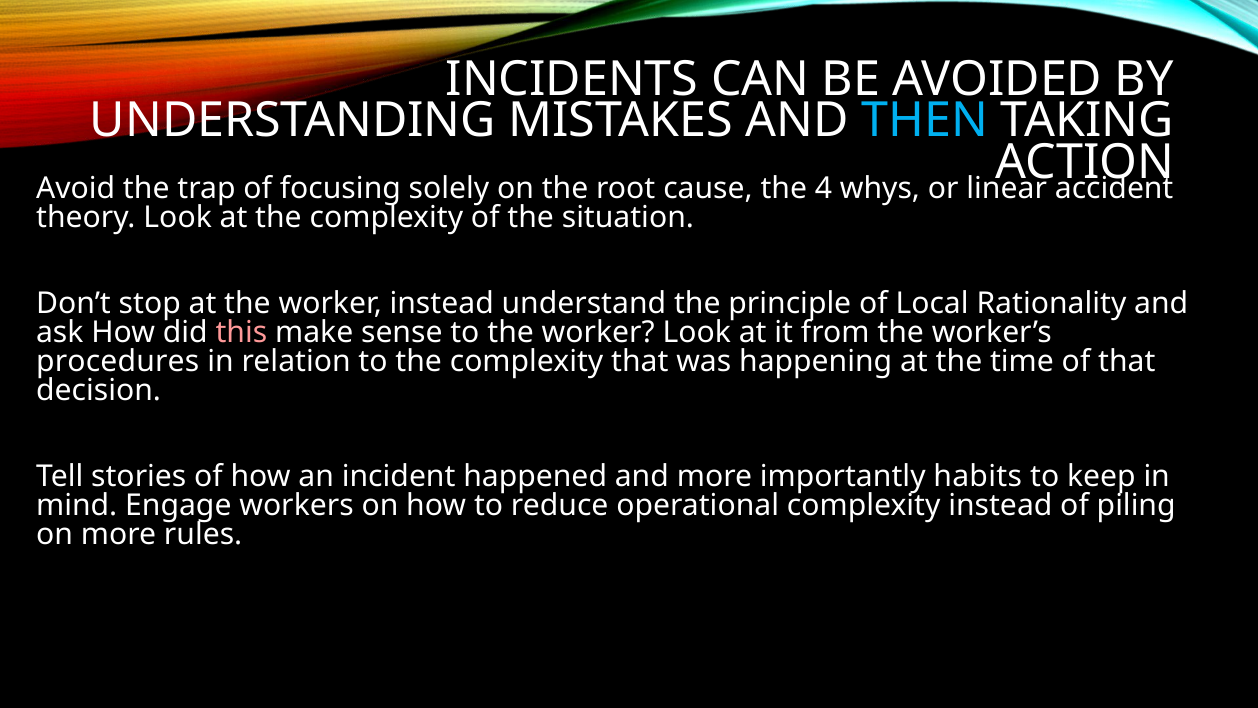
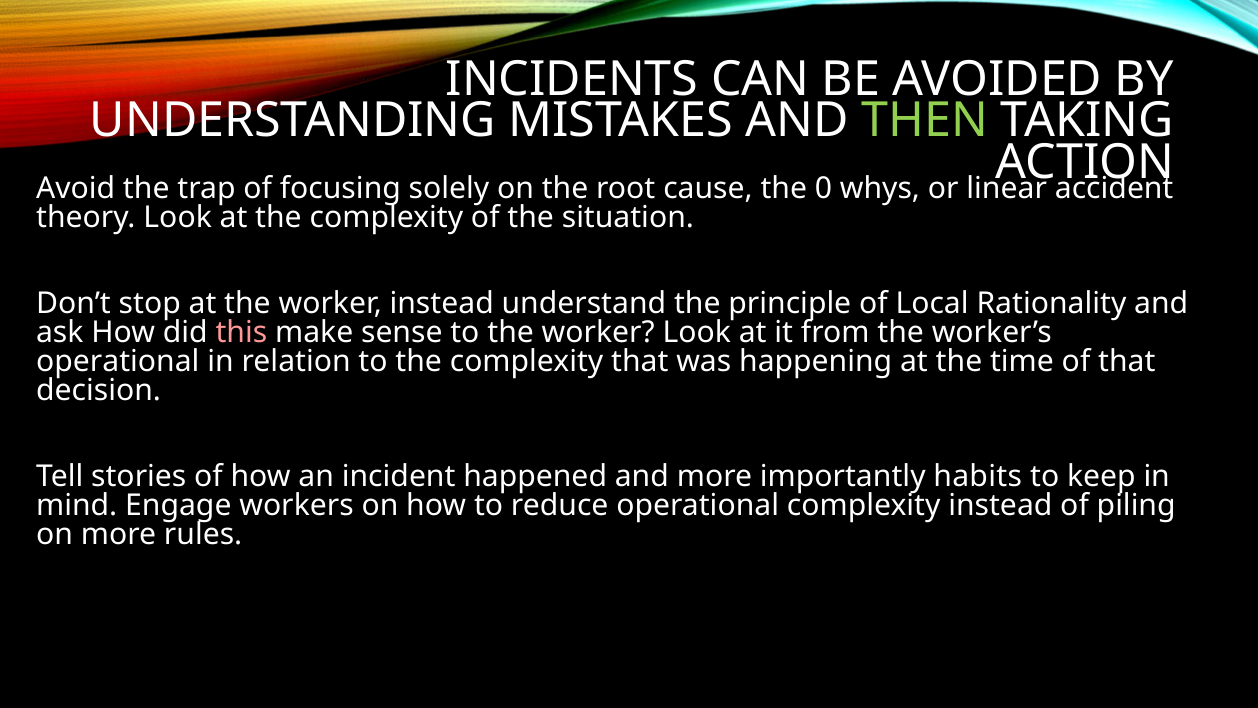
THEN colour: light blue -> light green
4: 4 -> 0
procedures at (118, 361): procedures -> operational
